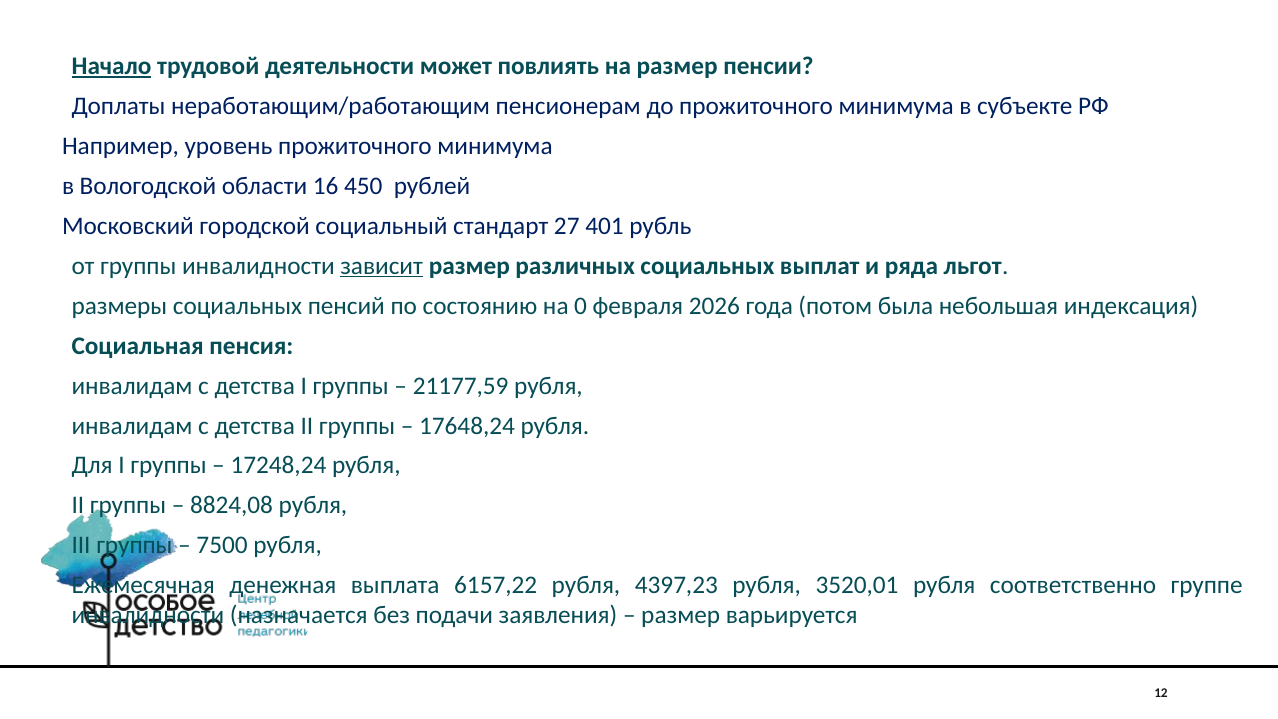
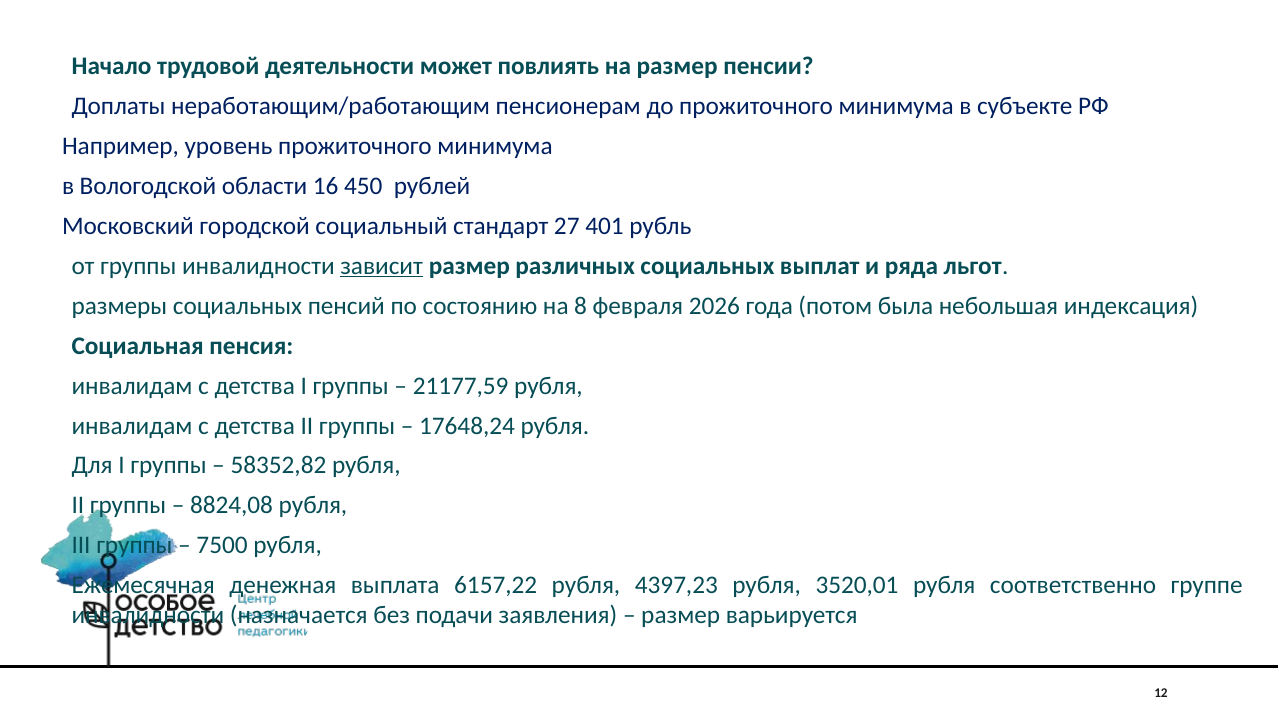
Начало underline: present -> none
0: 0 -> 8
17248,24: 17248,24 -> 58352,82
